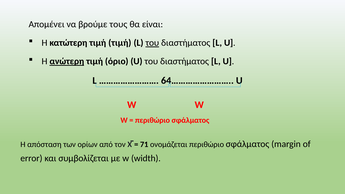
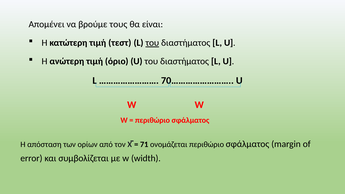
τιμή τιμή: τιμή -> τεστ
ανώτερη underline: present -> none
64……………………: 64…………………… -> 70……………………
